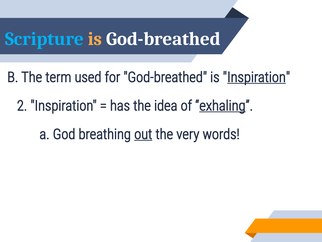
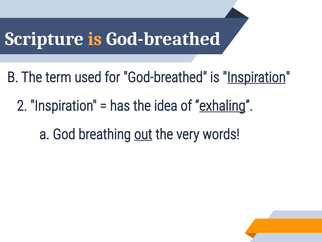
Scripture colour: light blue -> white
